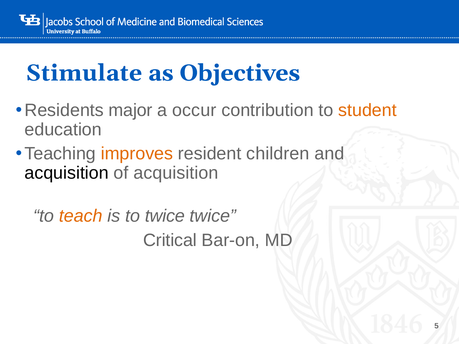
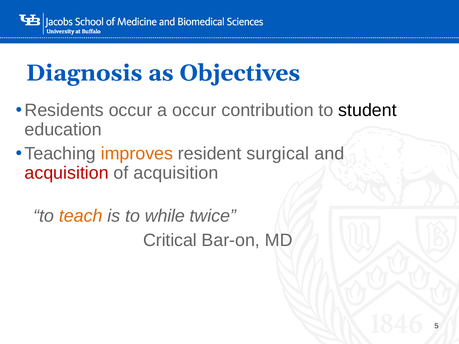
Stimulate: Stimulate -> Diagnosis
Residents major: major -> occur
student colour: orange -> black
children: children -> surgical
acquisition at (67, 173) colour: black -> red
to twice: twice -> while
